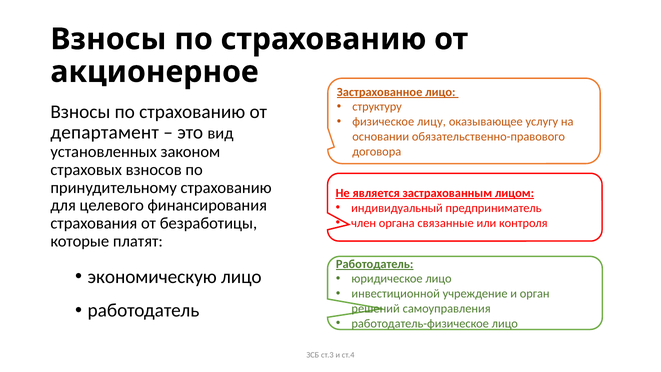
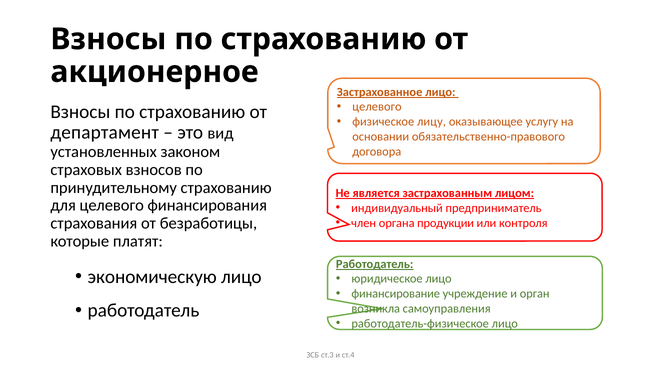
структуру at (377, 107): структуру -> целевого
связанные: связанные -> продукции
инвестиционной: инвестиционной -> финансирование
решений: решений -> возникла
